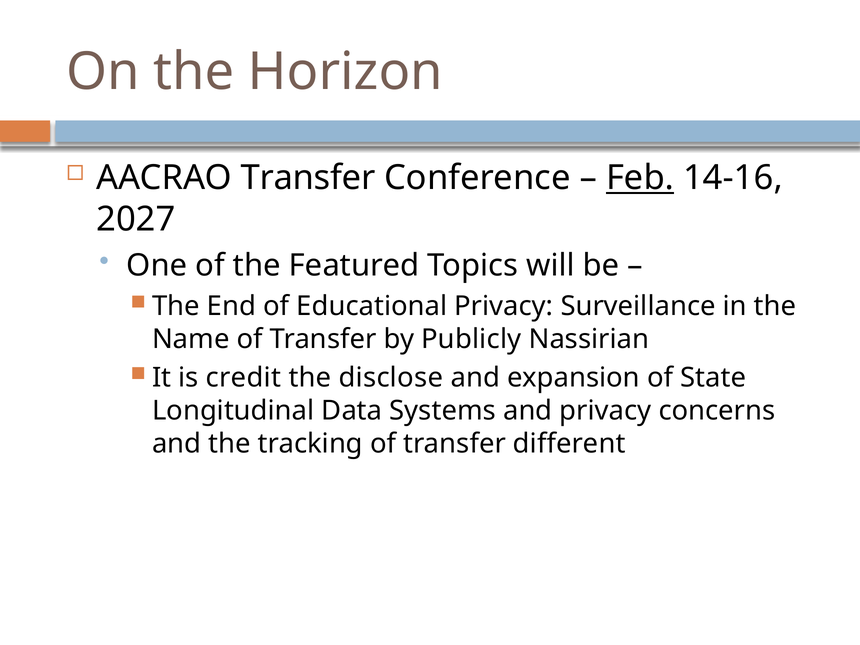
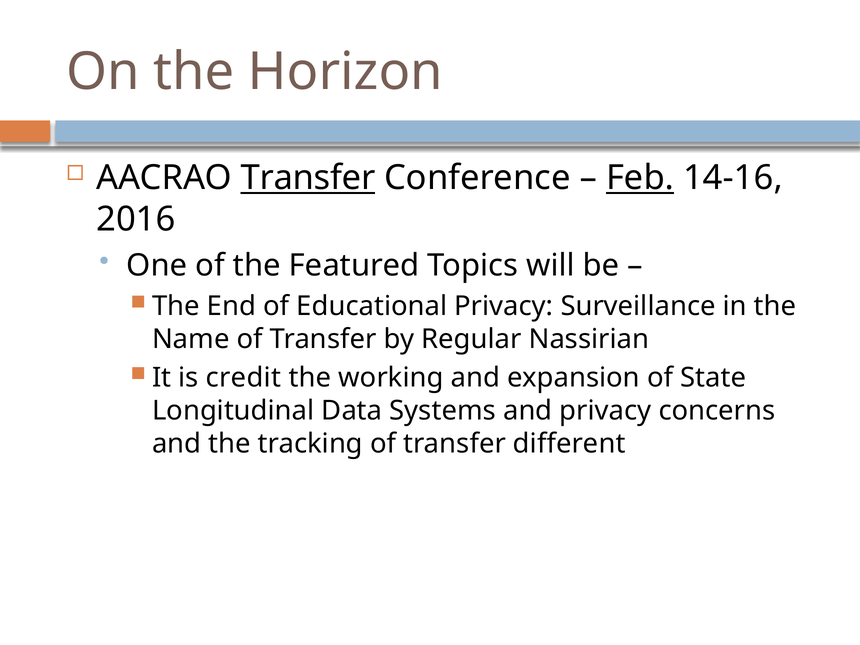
Transfer at (308, 178) underline: none -> present
2027: 2027 -> 2016
Publicly: Publicly -> Regular
disclose: disclose -> working
